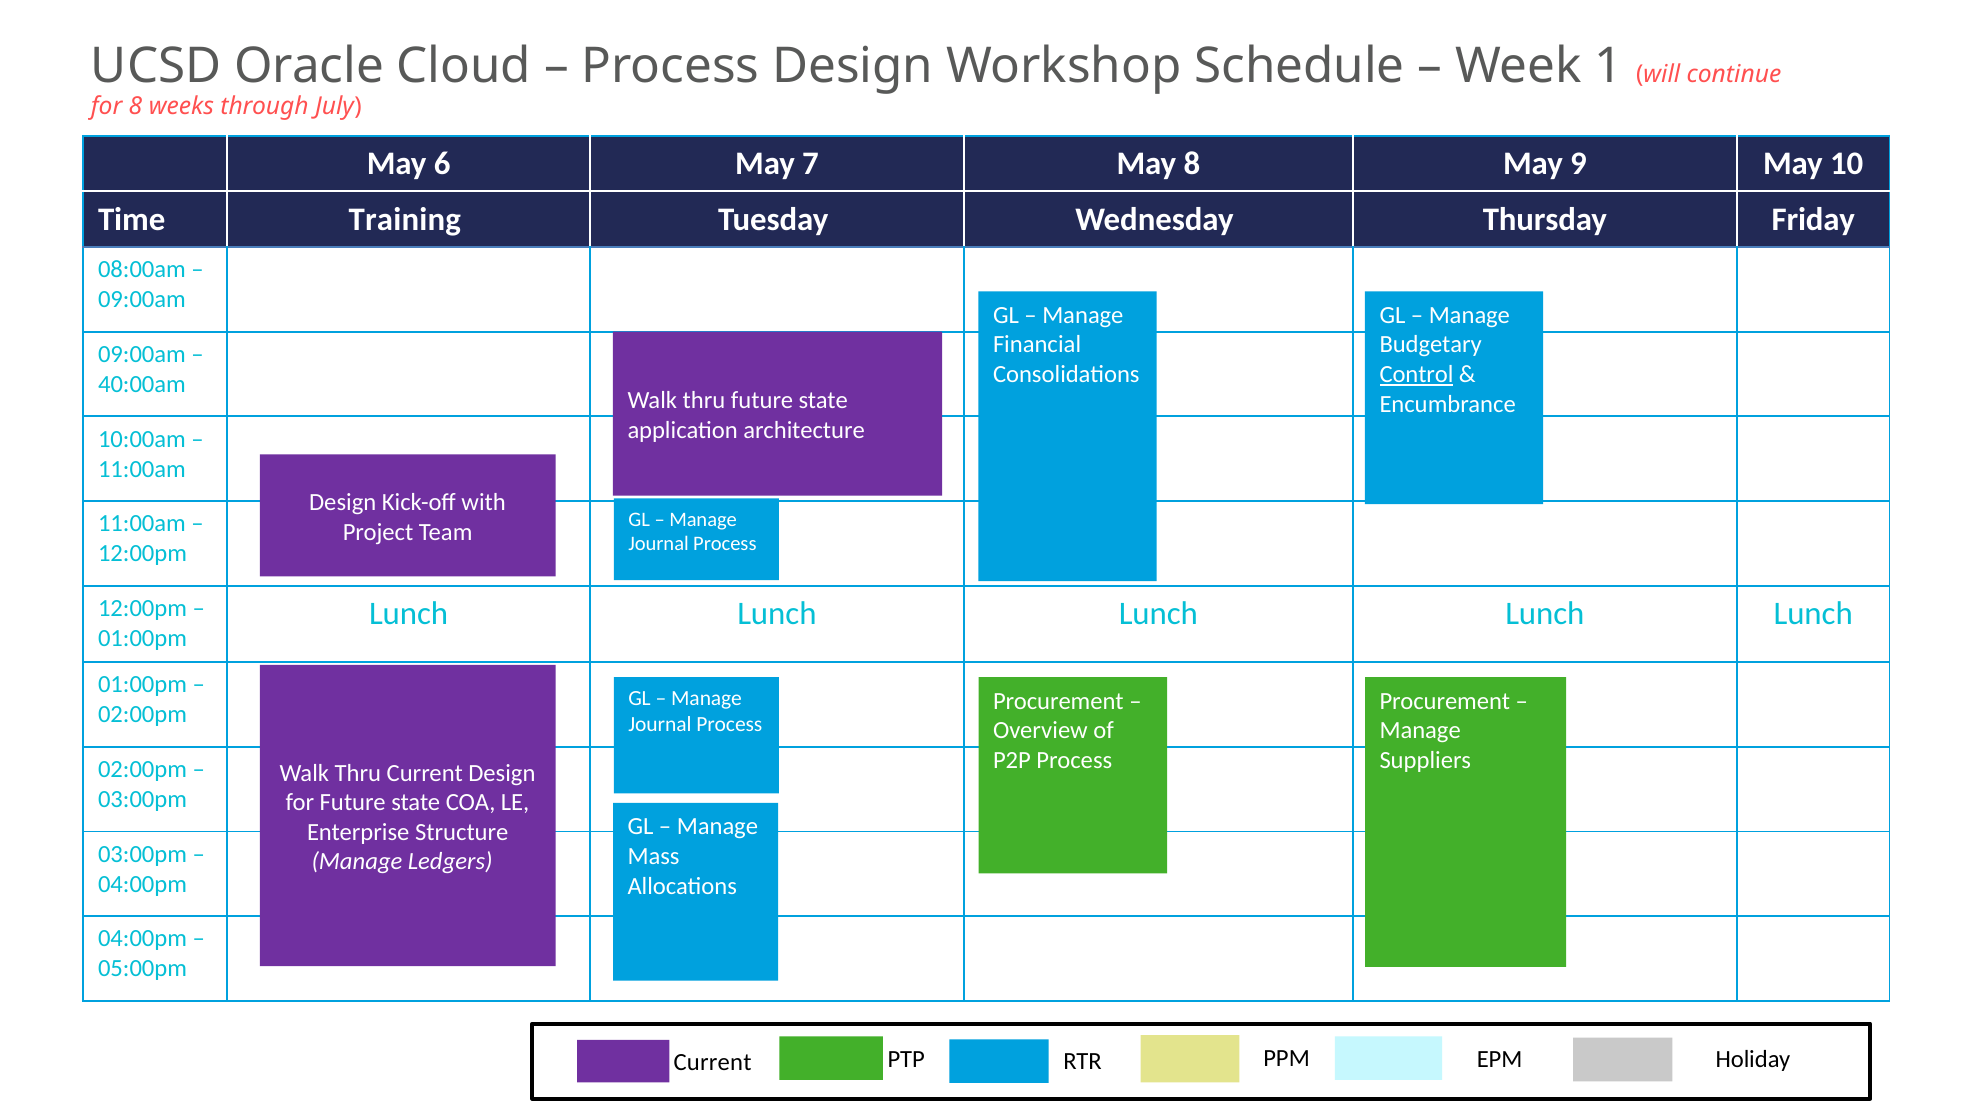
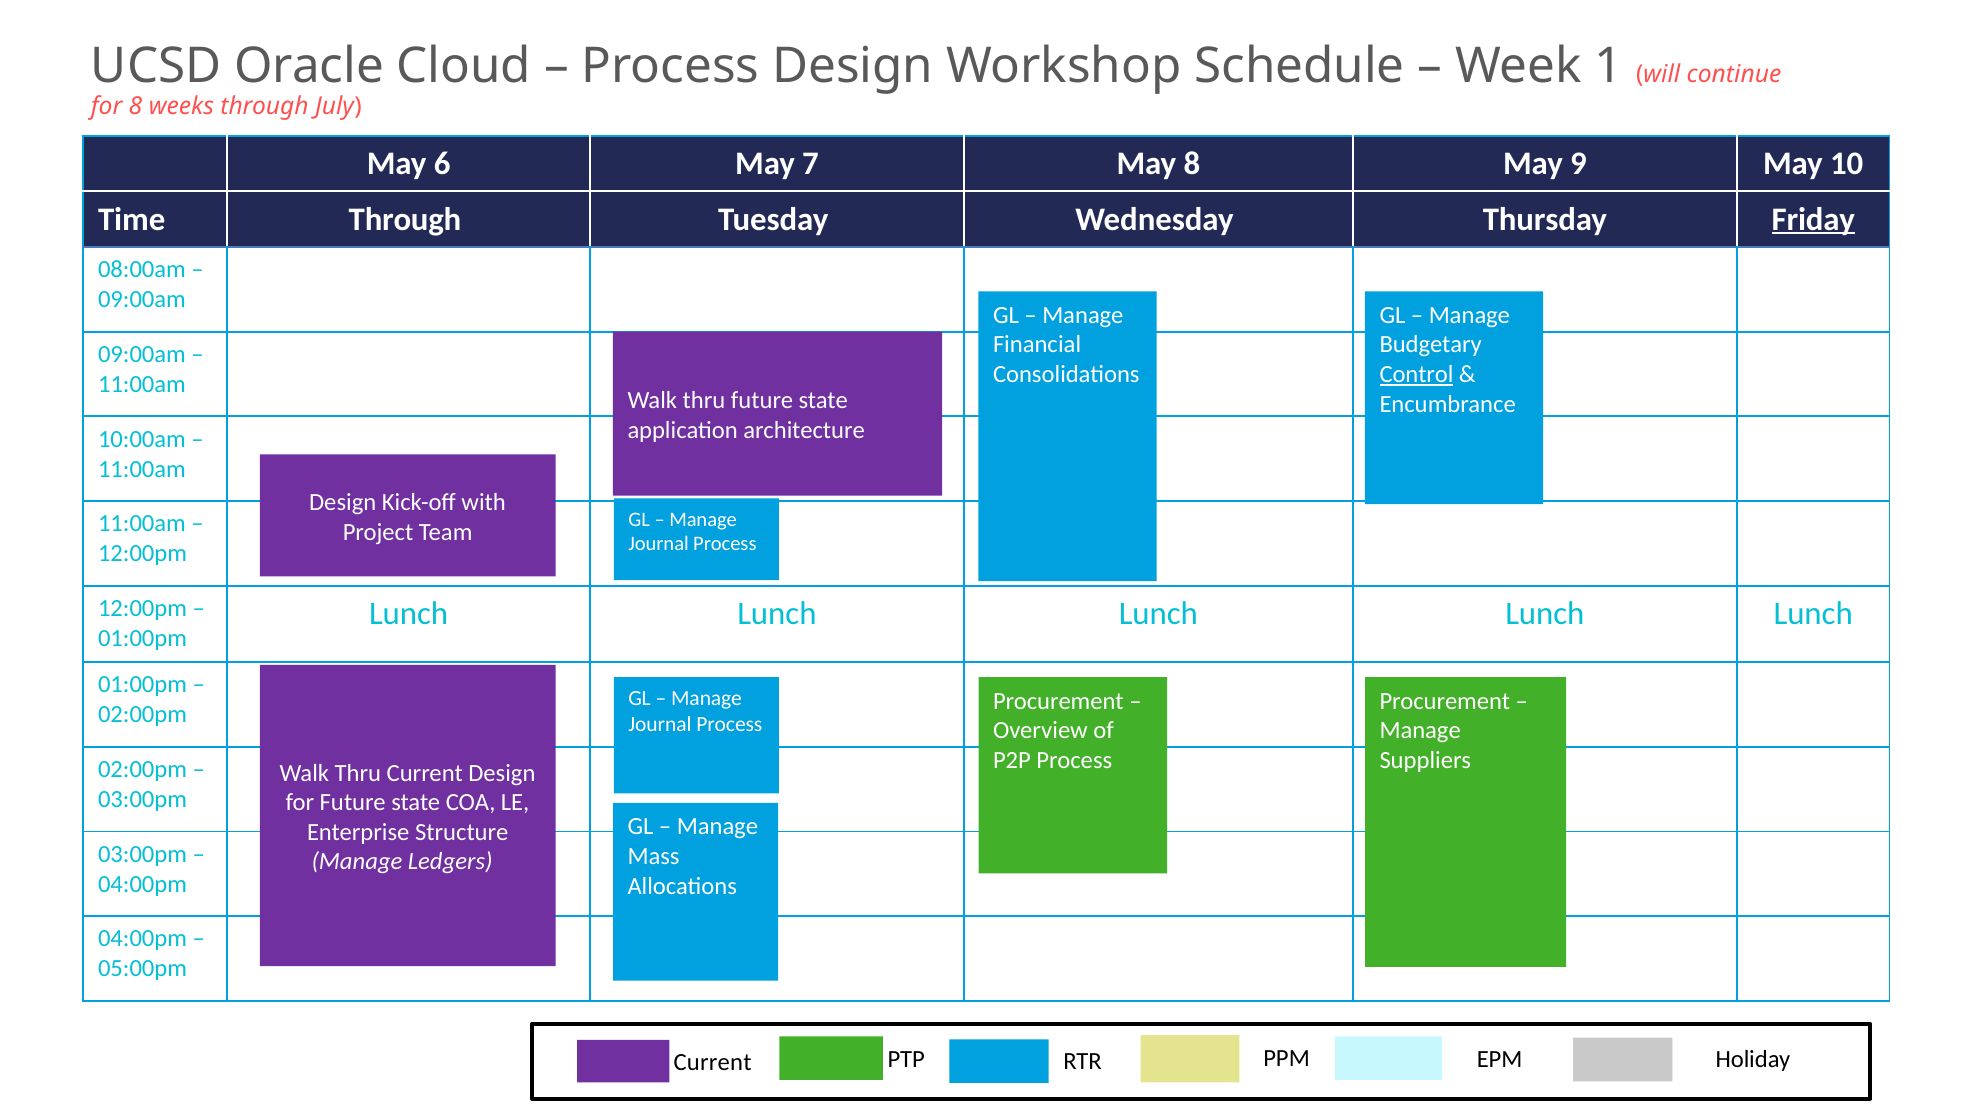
Time Training: Training -> Through
Friday underline: none -> present
40:00am at (142, 384): 40:00am -> 11:00am
